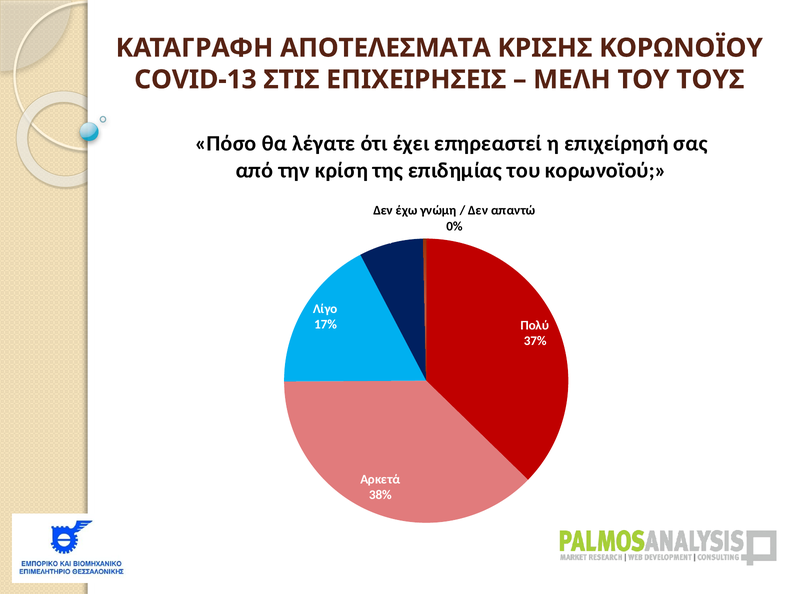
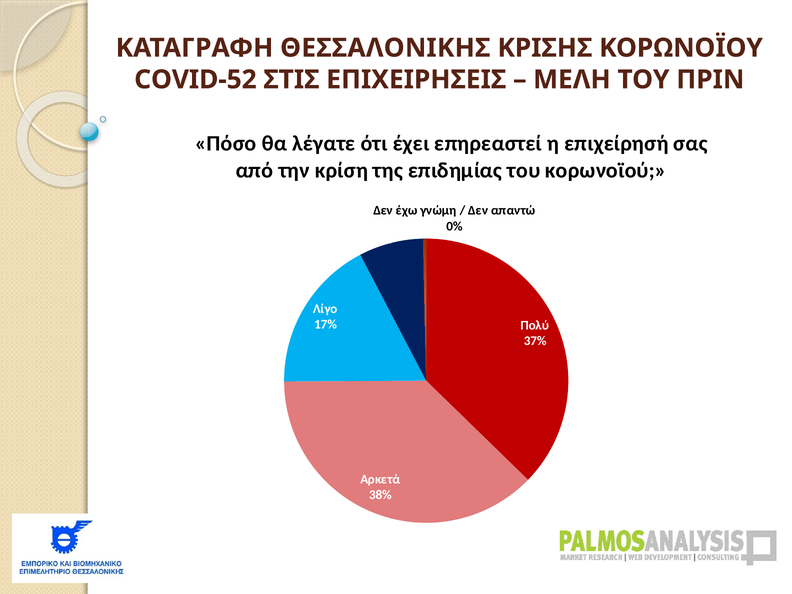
ΑΠΟΤΕΛΕΣΜΑΤΑ: ΑΠΟΤΕΛΕΣΜΑΤΑ -> ΘΕΣΣΑΛΟΝΙΚΗΣ
COVID-13: COVID-13 -> COVID-52
ΤΟΥΣ: ΤΟΥΣ -> ΠΡΙΝ
